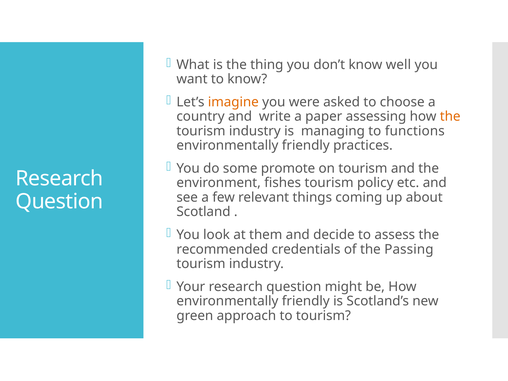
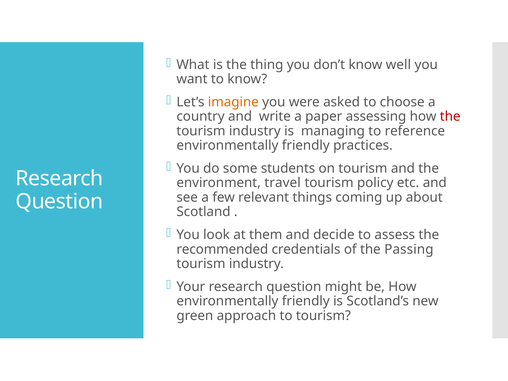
the at (450, 117) colour: orange -> red
functions: functions -> reference
promote: promote -> students
fishes: fishes -> travel
